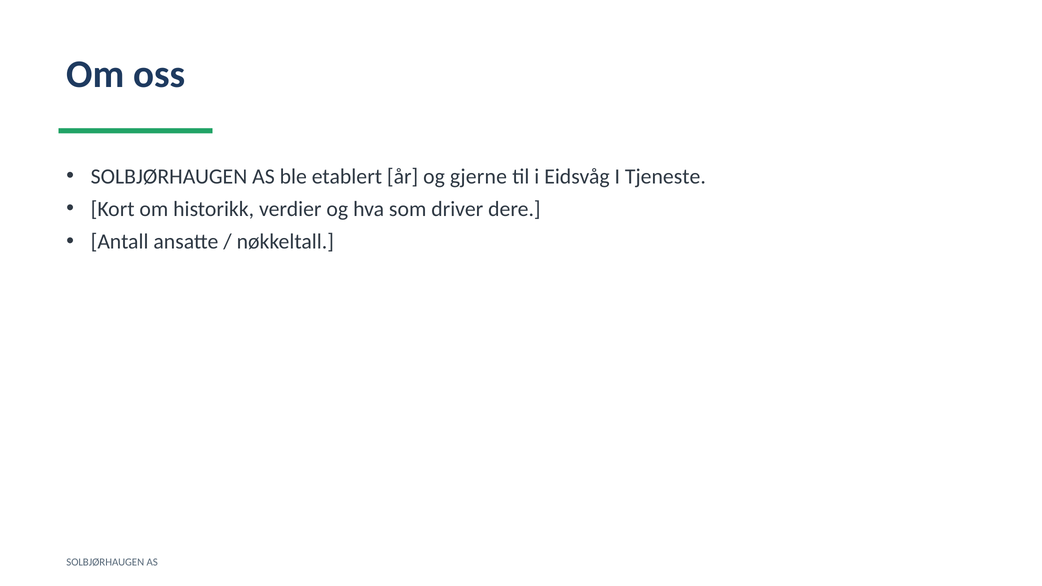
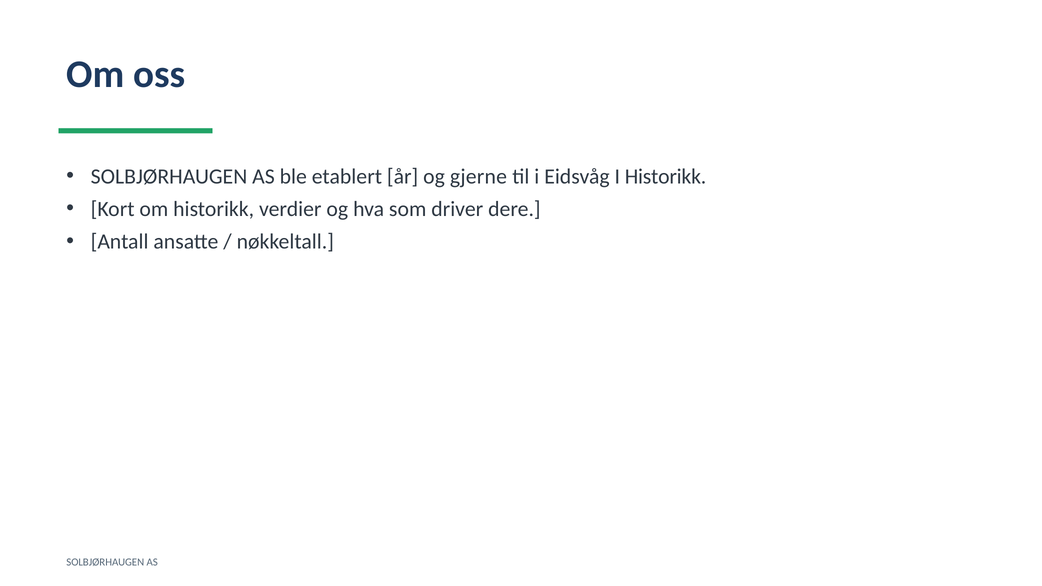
I Tjeneste: Tjeneste -> Historikk
